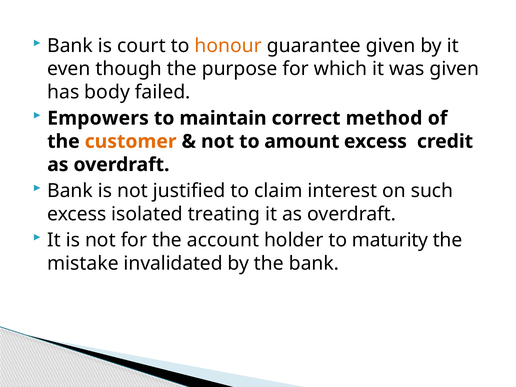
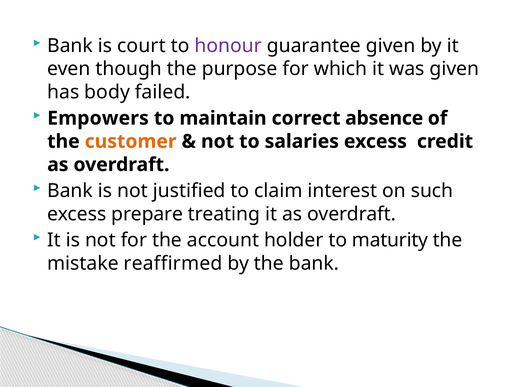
honour colour: orange -> purple
method: method -> absence
amount: amount -> salaries
isolated: isolated -> prepare
invalidated: invalidated -> reaffirmed
